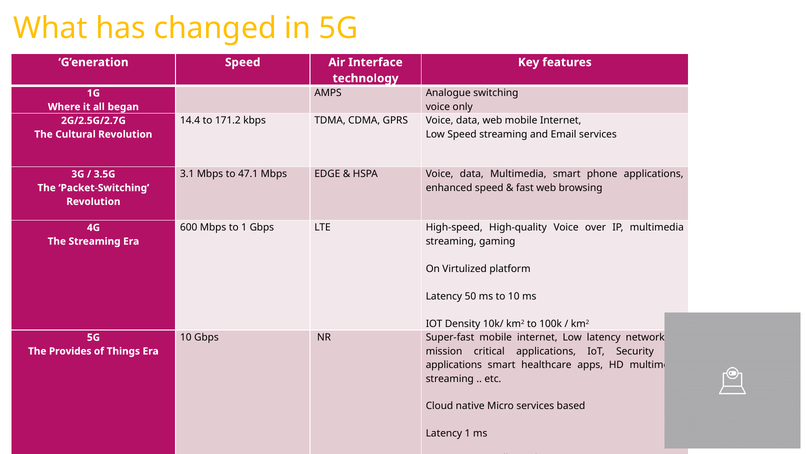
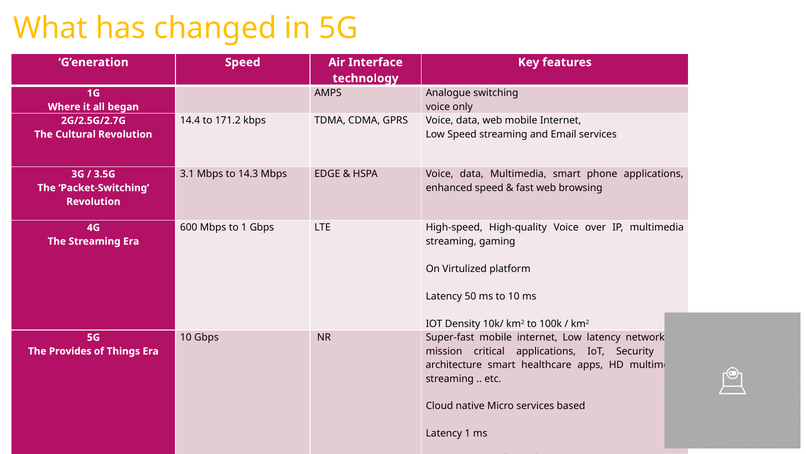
47.1: 47.1 -> 14.3
applications at (454, 364): applications -> architecture
